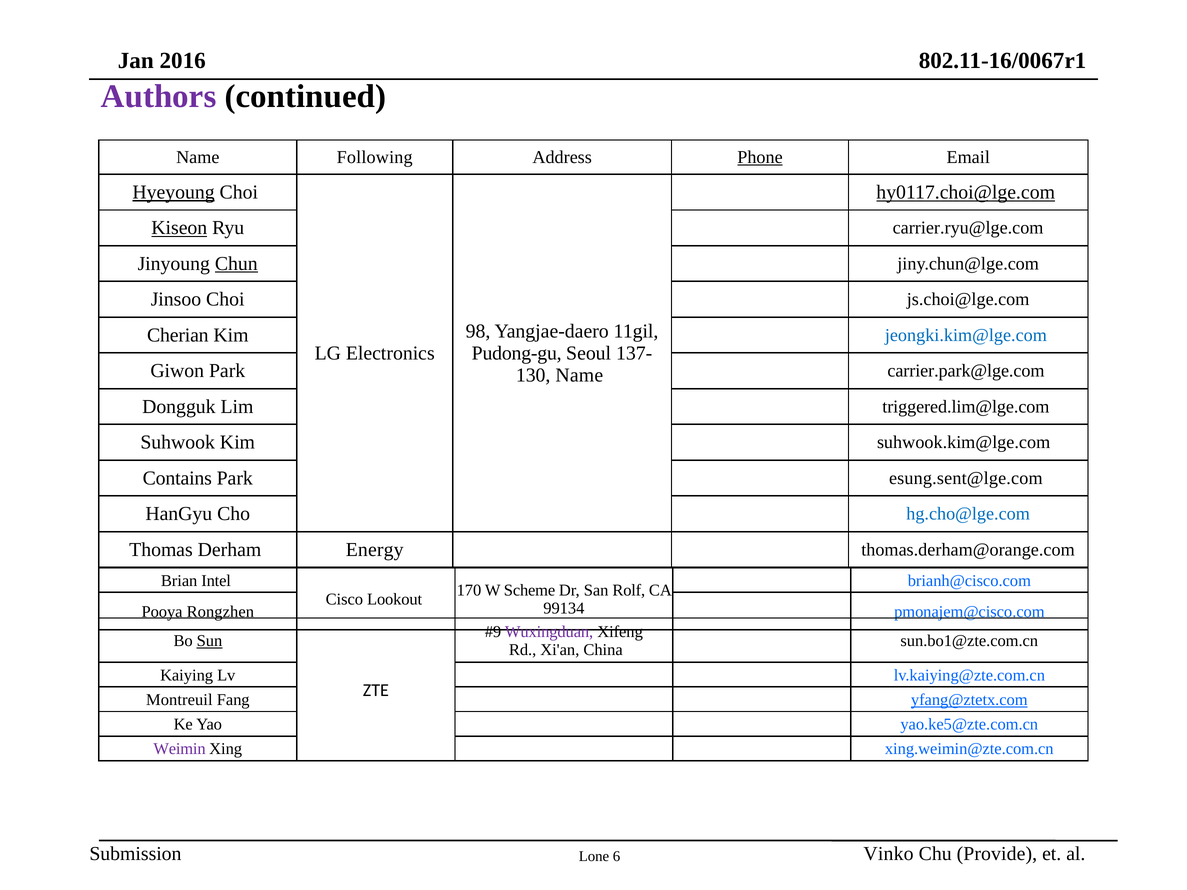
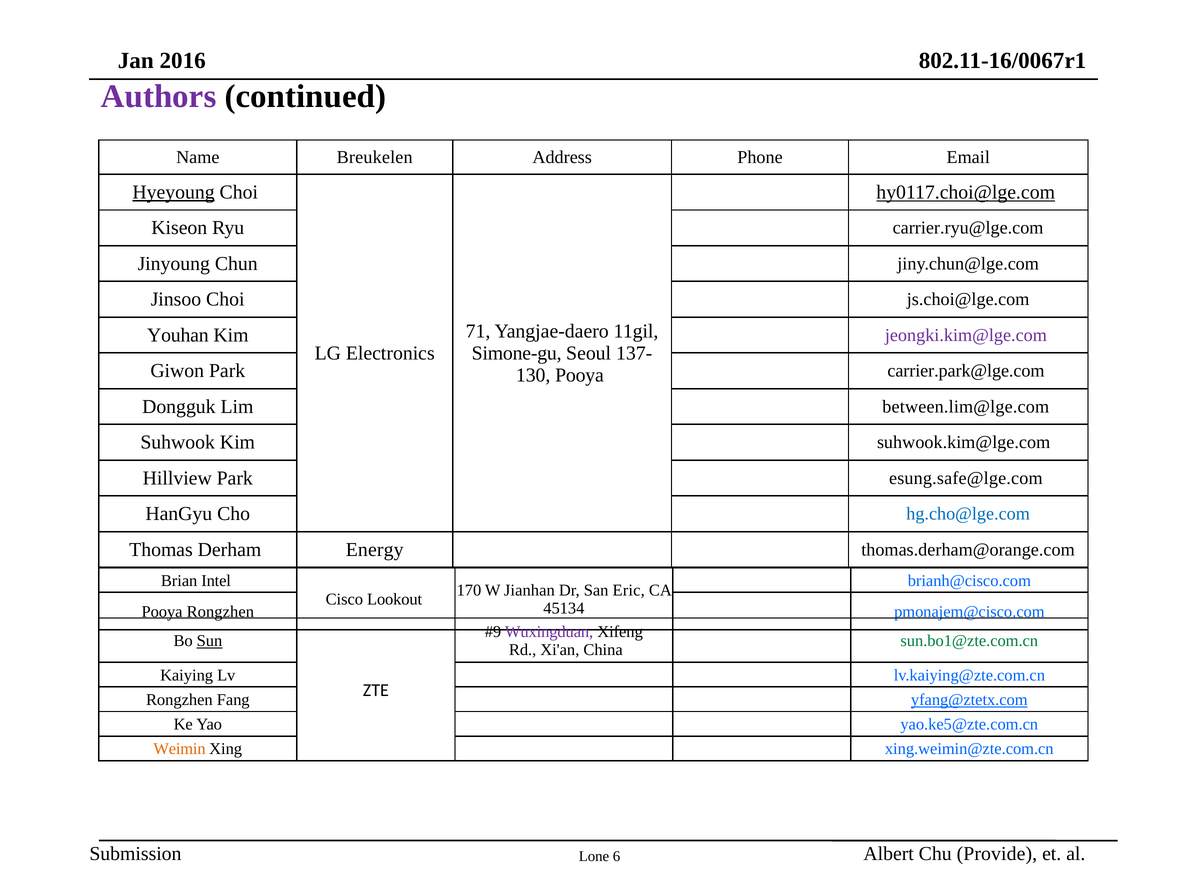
Following: Following -> Breukelen
Phone underline: present -> none
Kiseon underline: present -> none
Chun underline: present -> none
98: 98 -> 71
Cherian: Cherian -> Youhan
jeongki.kim@lge.com colour: blue -> purple
Pudong-gu: Pudong-gu -> Simone-gu
Name at (579, 375): Name -> Pooya
triggered.lim@lge.com: triggered.lim@lge.com -> between.lim@lge.com
Contains: Contains -> Hillview
esung.sent@lge.com: esung.sent@lge.com -> esung.safe@lge.com
Scheme: Scheme -> Jianhan
Rolf: Rolf -> Eric
99134: 99134 -> 45134
sun.bo1@zte.com.cn colour: black -> green
Montreuil at (179, 700): Montreuil -> Rongzhen
Weimin colour: purple -> orange
Vinko: Vinko -> Albert
